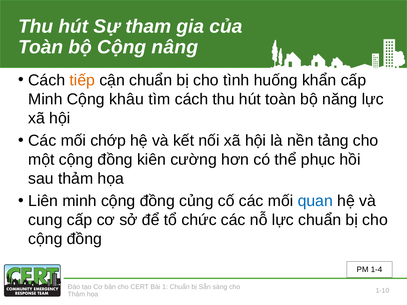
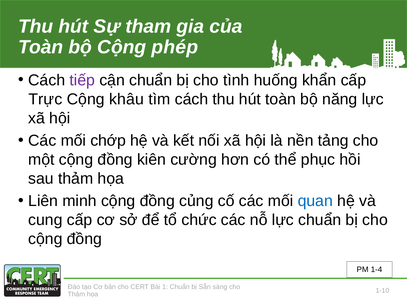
nâng: nâng -> phép
tiếp colour: orange -> purple
Minh at (45, 99): Minh -> Trực
